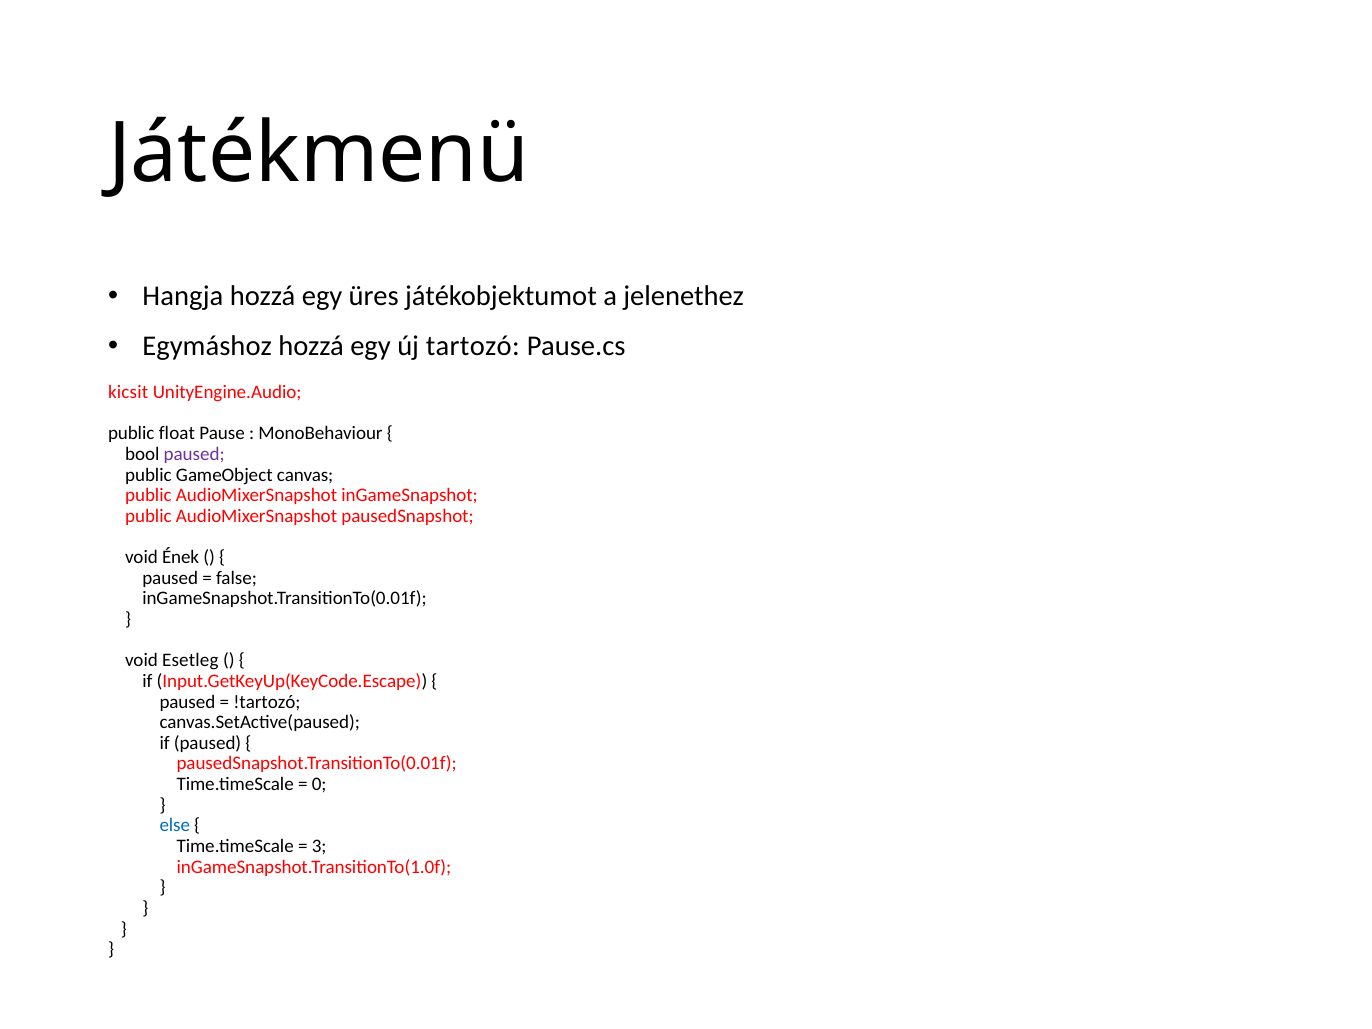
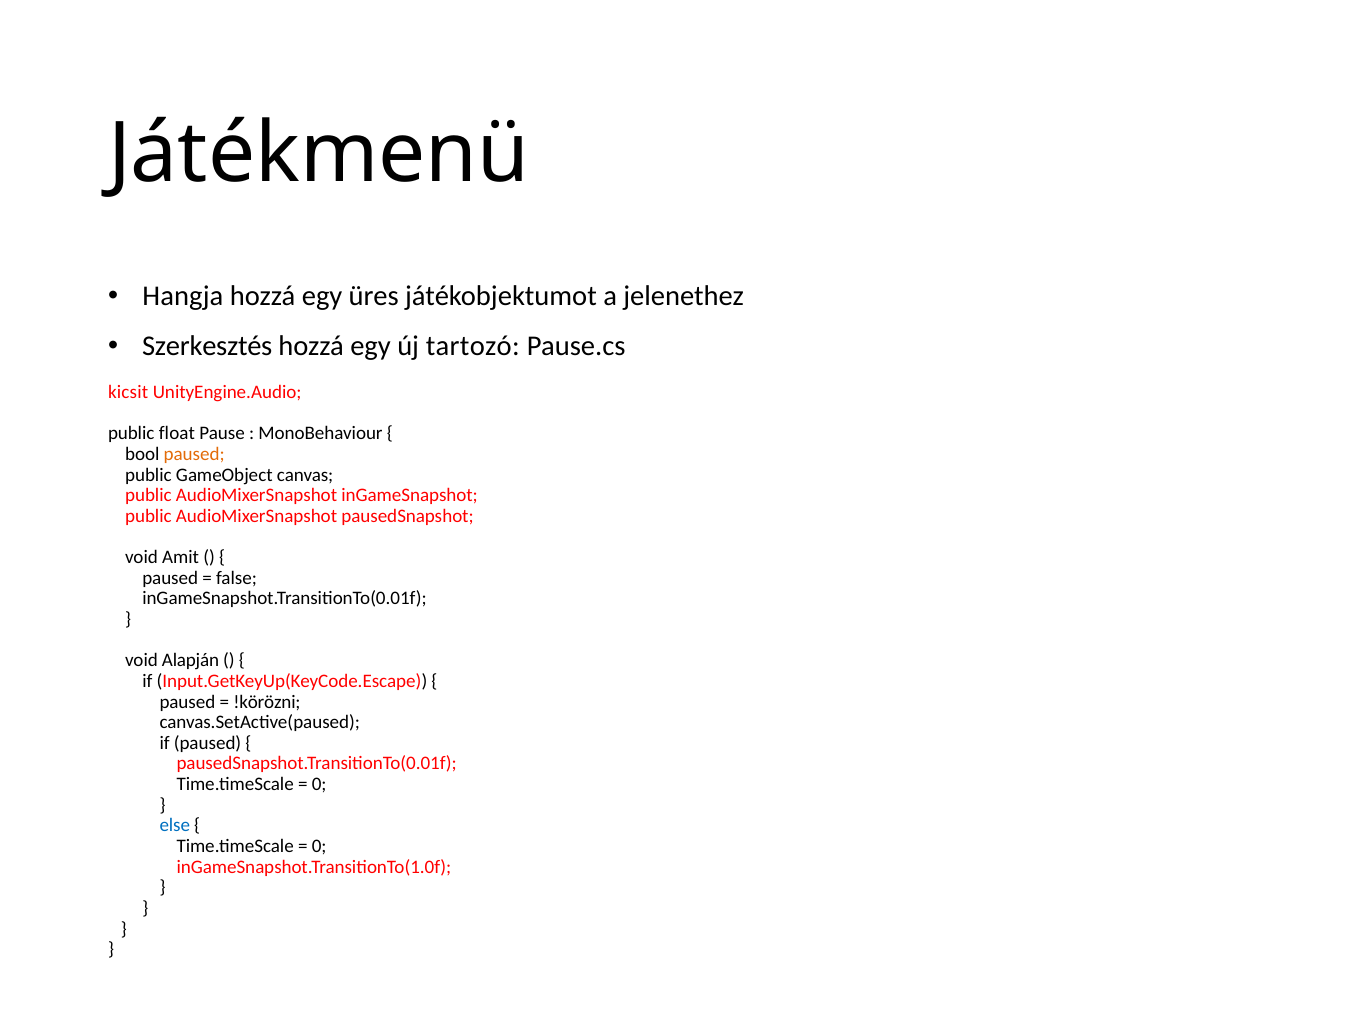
Egymáshoz: Egymáshoz -> Szerkesztés
paused at (194, 454) colour: purple -> orange
Ének: Ének -> Amit
Esetleg: Esetleg -> Alapján
!tartozó: !tartozó -> !körözni
3 at (319, 846): 3 -> 0
